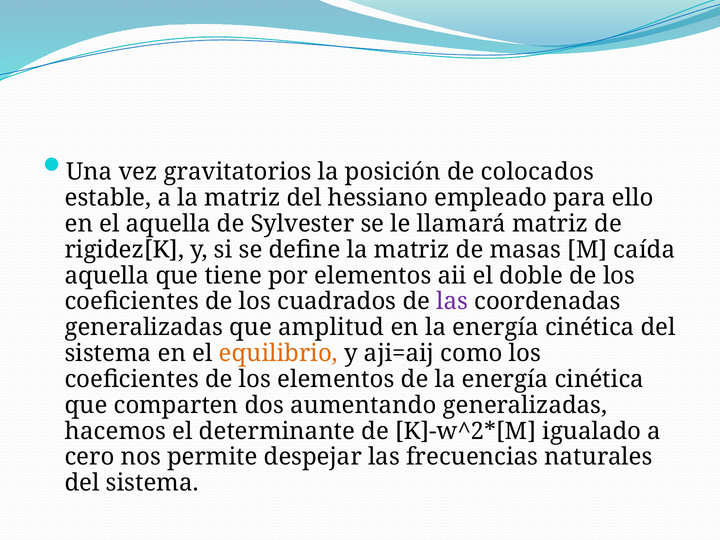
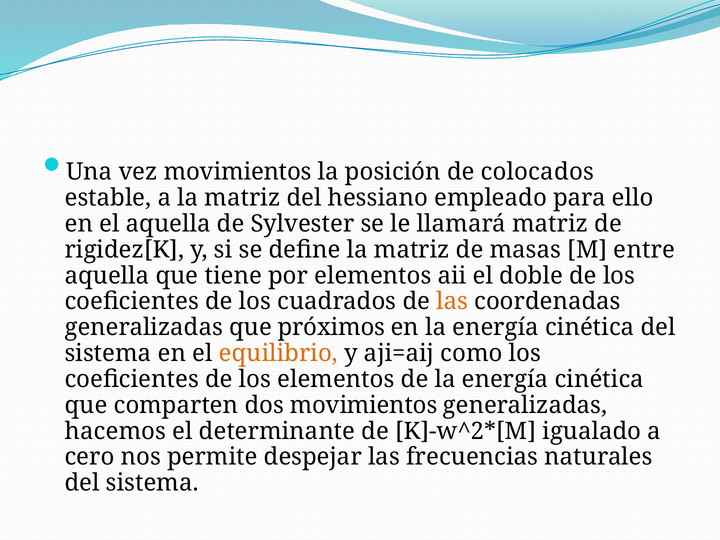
vez gravitatorios: gravitatorios -> movimientos
caída: caída -> entre
las at (452, 302) colour: purple -> orange
amplitud: amplitud -> próximos
dos aumentando: aumentando -> movimientos
